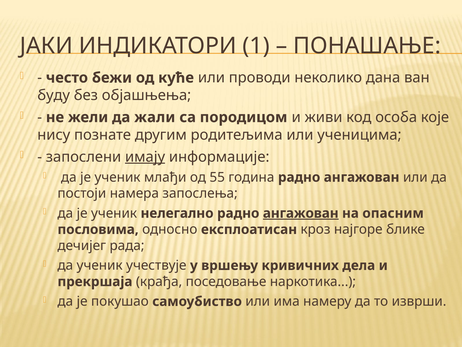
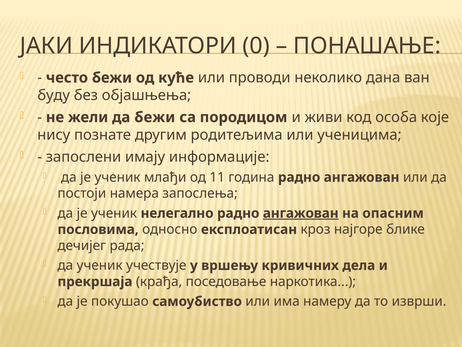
1: 1 -> 0
да жали: жали -> бежи
имају underline: present -> none
55: 55 -> 11
